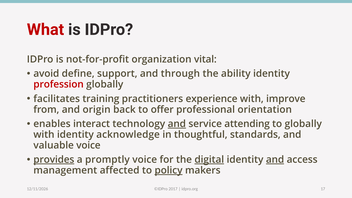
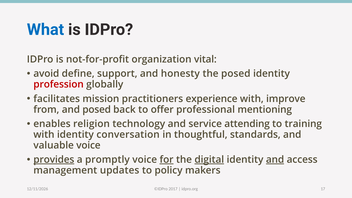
What colour: red -> blue
through: through -> honesty
the ability: ability -> posed
training: training -> mission
and origin: origin -> posed
orientation: orientation -> mentioning
interact: interact -> religion
and at (177, 124) underline: present -> none
to globally: globally -> training
acknowledge: acknowledge -> conversation
for underline: none -> present
affected: affected -> updates
policy underline: present -> none
